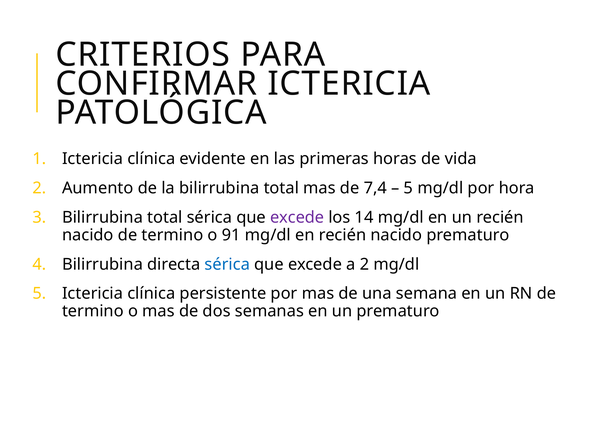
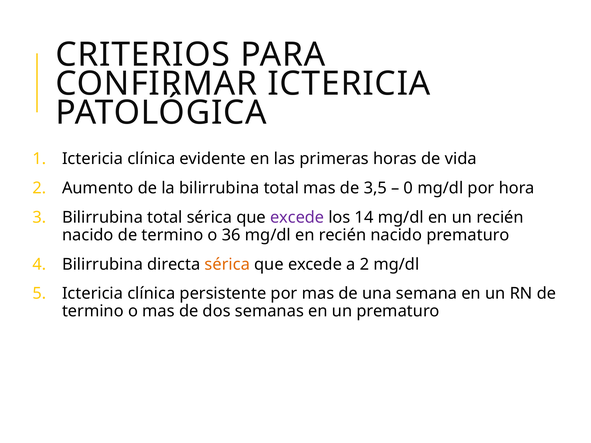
7,4: 7,4 -> 3,5
5 at (408, 188): 5 -> 0
91: 91 -> 36
sérica at (227, 264) colour: blue -> orange
